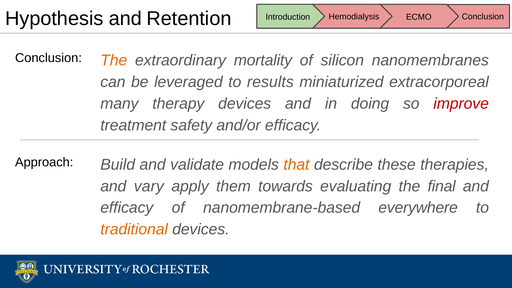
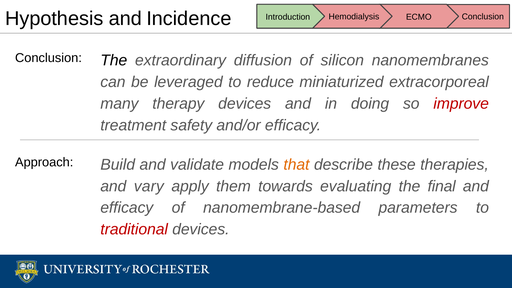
Retention: Retention -> Incidence
The at (114, 60) colour: orange -> black
mortality: mortality -> diffusion
results: results -> reduce
everywhere: everywhere -> parameters
traditional colour: orange -> red
